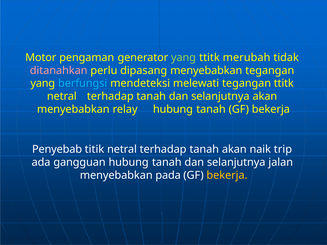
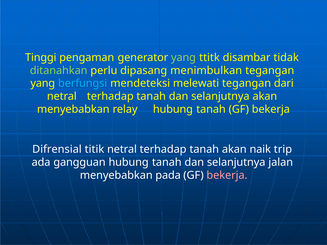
Motor: Motor -> Tinggi
merubah: merubah -> disambar
ditanahkan colour: pink -> light green
dipasang menyebabkan: menyebabkan -> menimbulkan
tegangan ttitk: ttitk -> dari
Penyebab: Penyebab -> Difrensial
bekerja at (227, 175) colour: yellow -> pink
